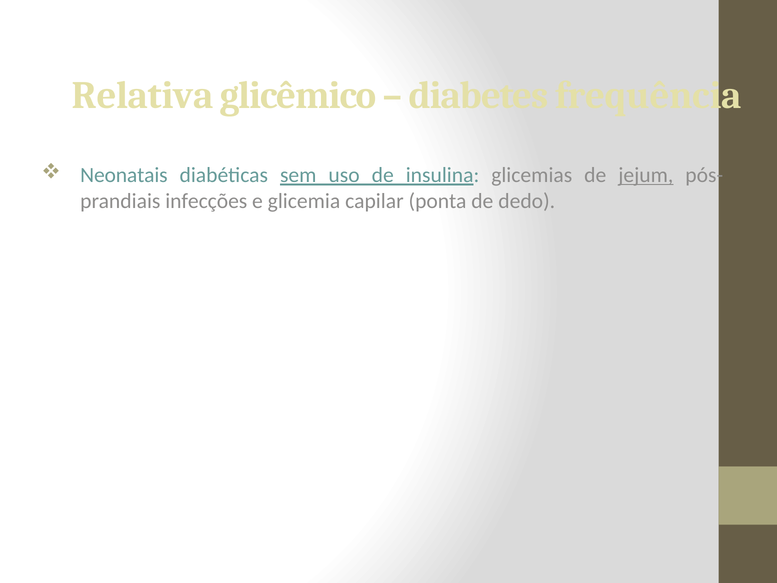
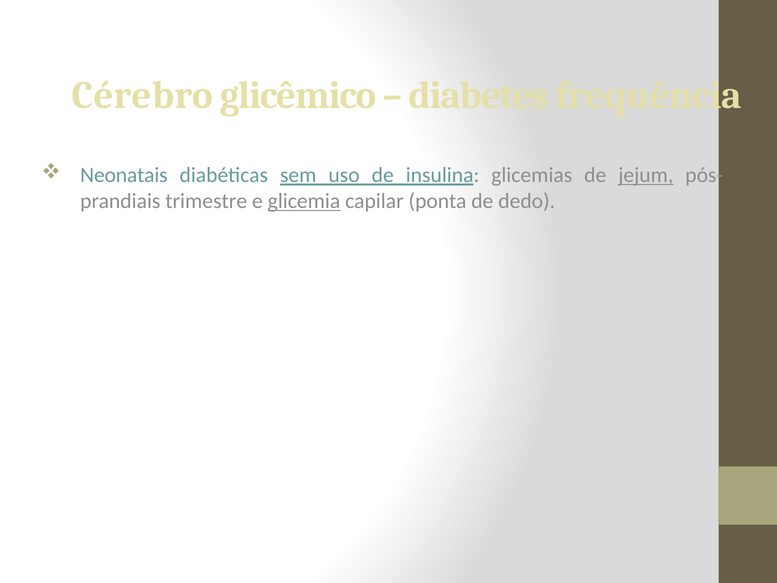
Relativa: Relativa -> Cérebro
infecções: infecções -> trimestre
glicemia underline: none -> present
